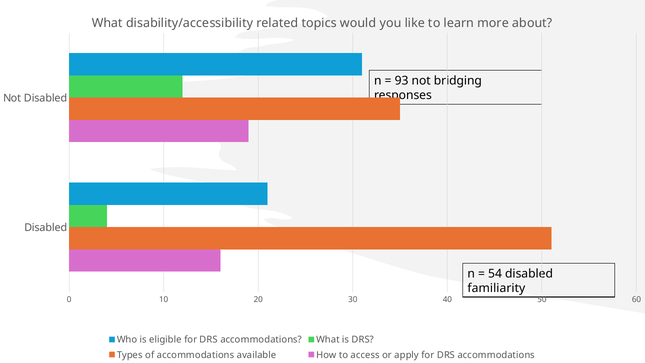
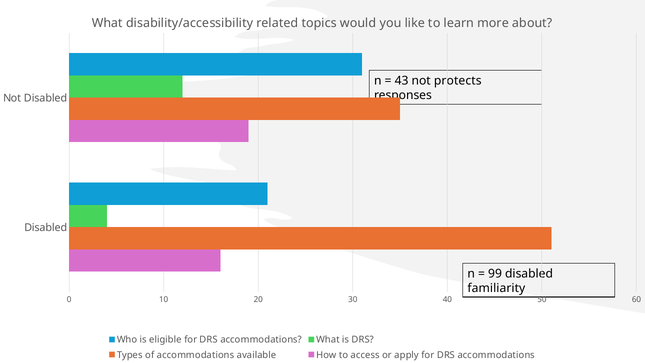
93: 93 -> 43
bridging: bridging -> protects
54: 54 -> 99
